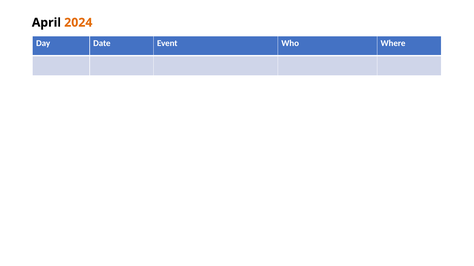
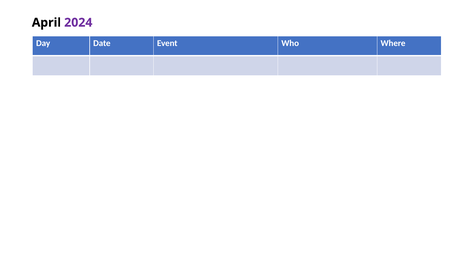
2024 colour: orange -> purple
